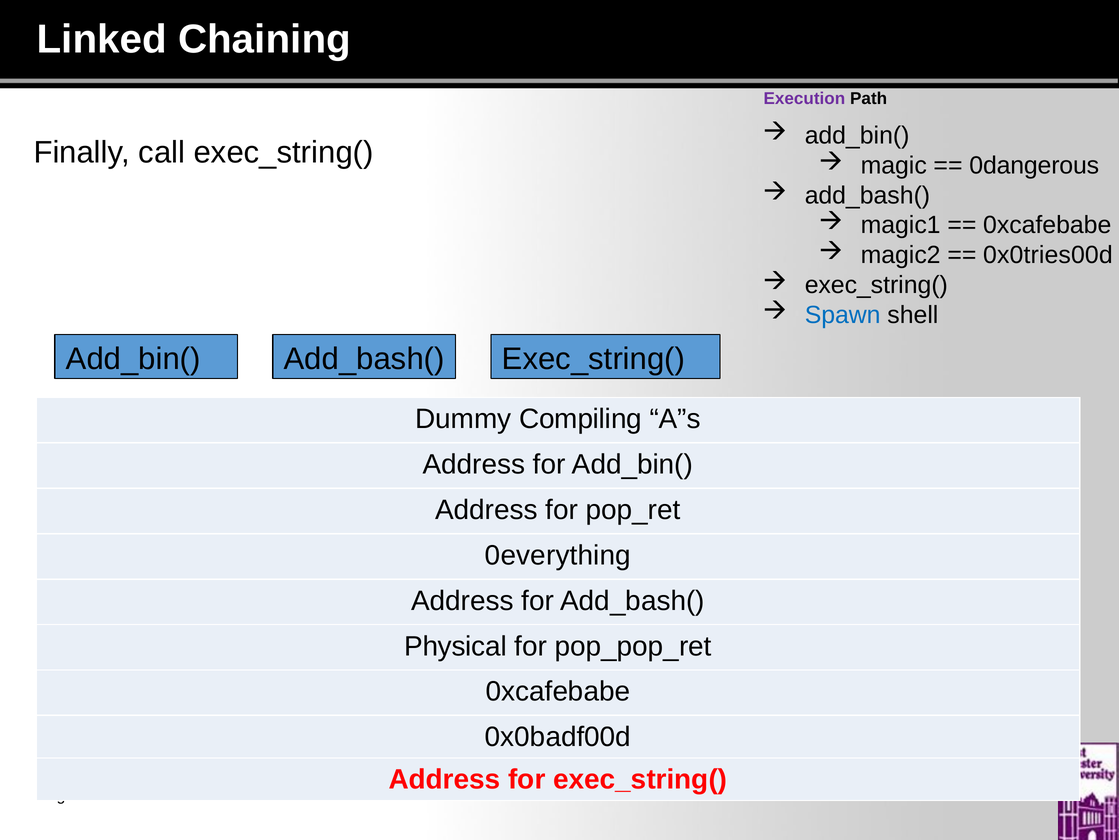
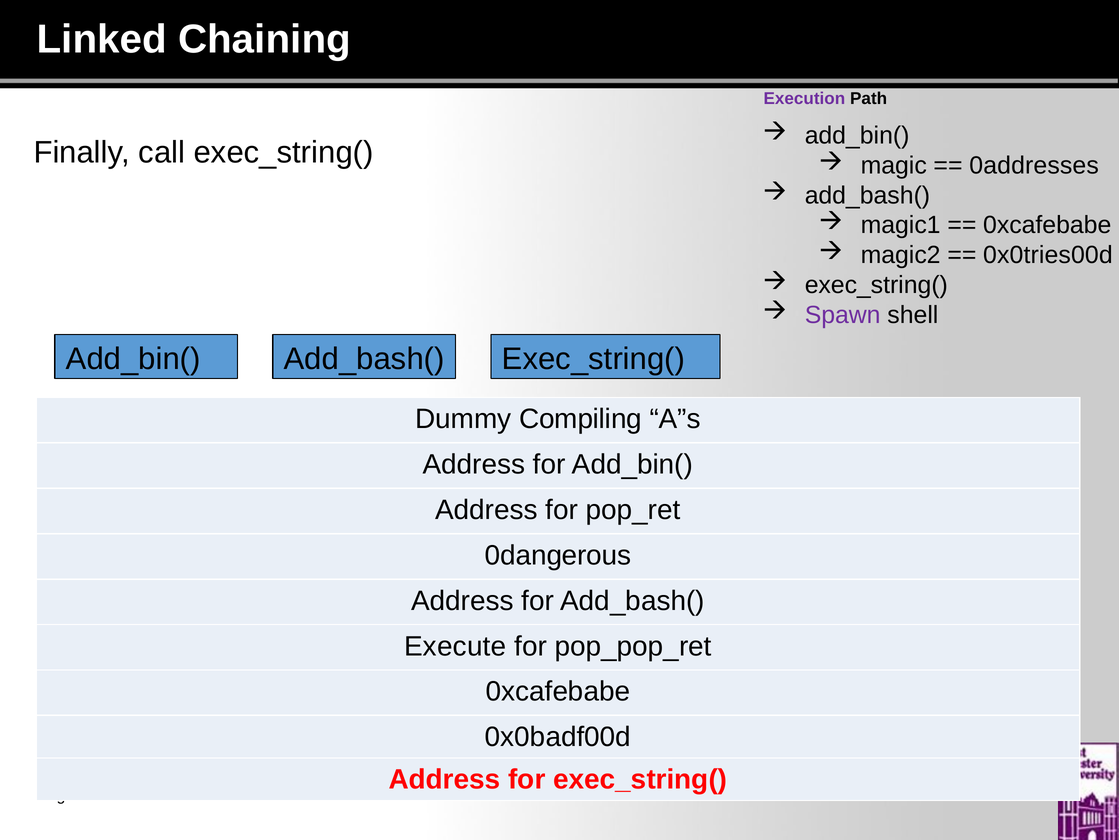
0dangerous: 0dangerous -> 0addresses
Spawn colour: blue -> purple
0everything: 0everything -> 0dangerous
Physical: Physical -> Execute
